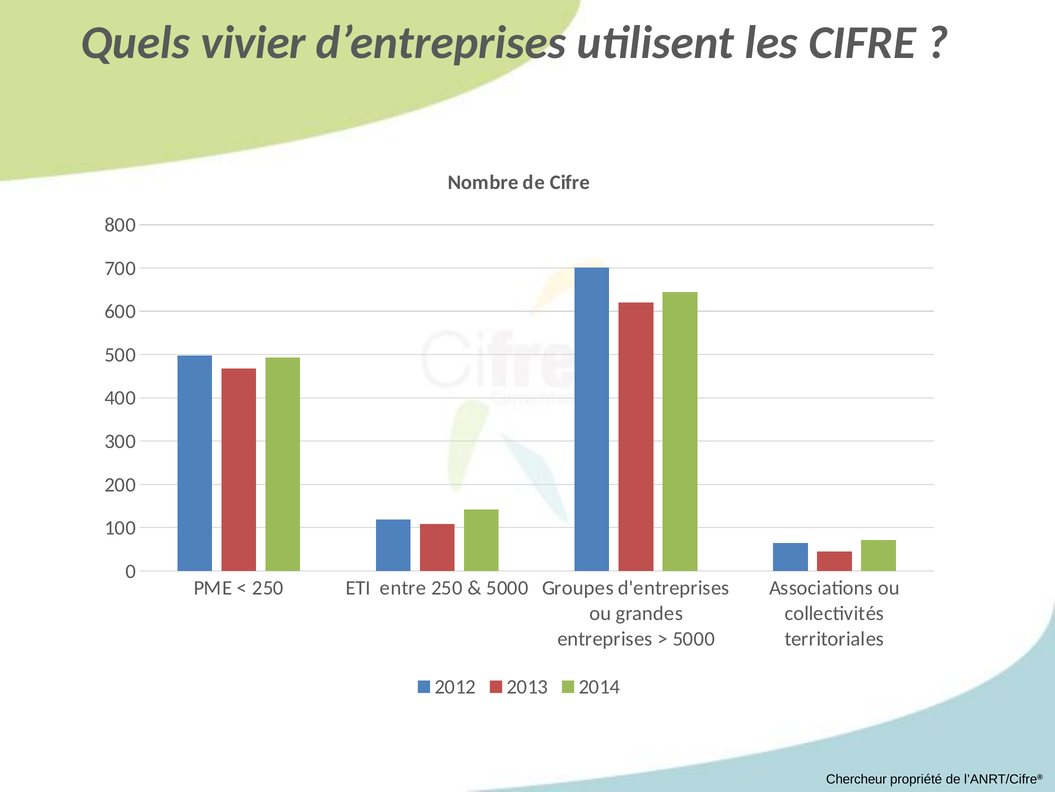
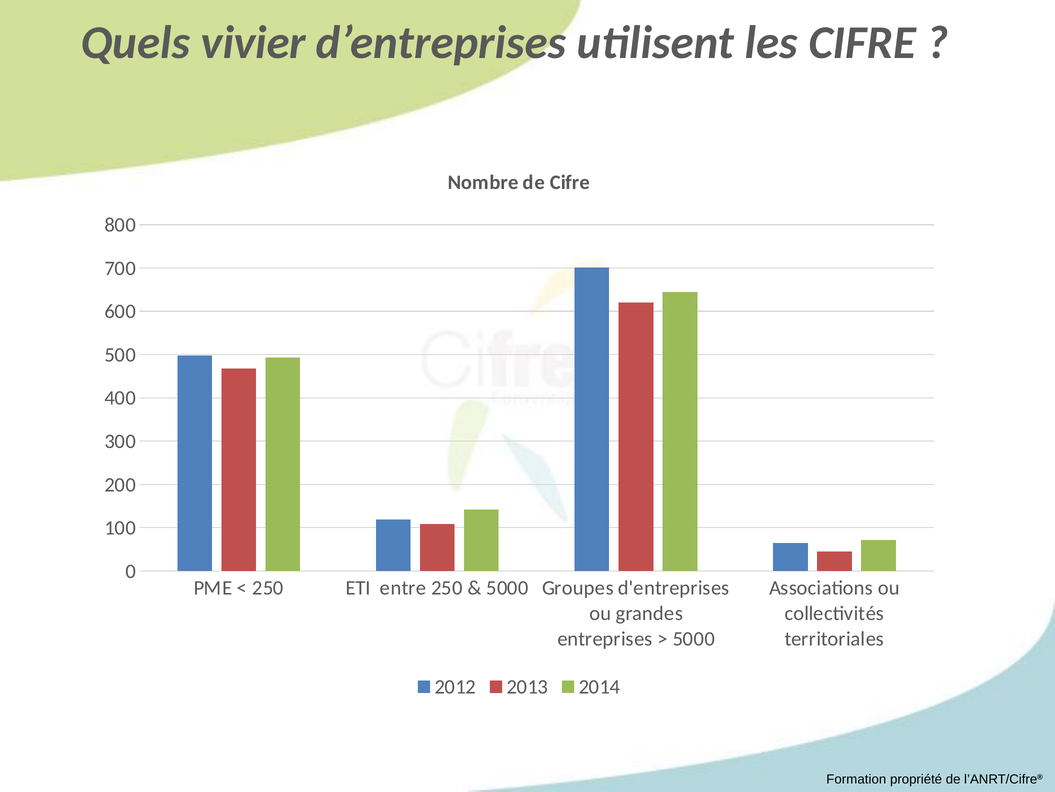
Chercheur: Chercheur -> Formation
